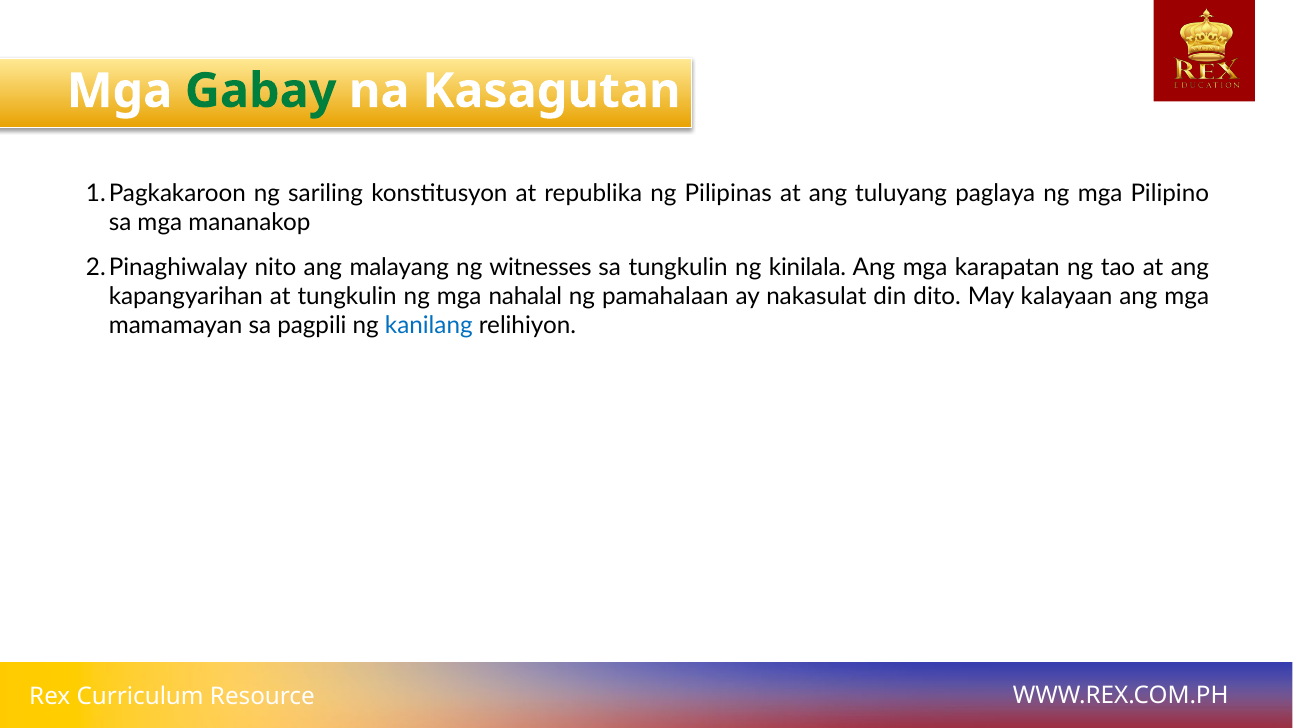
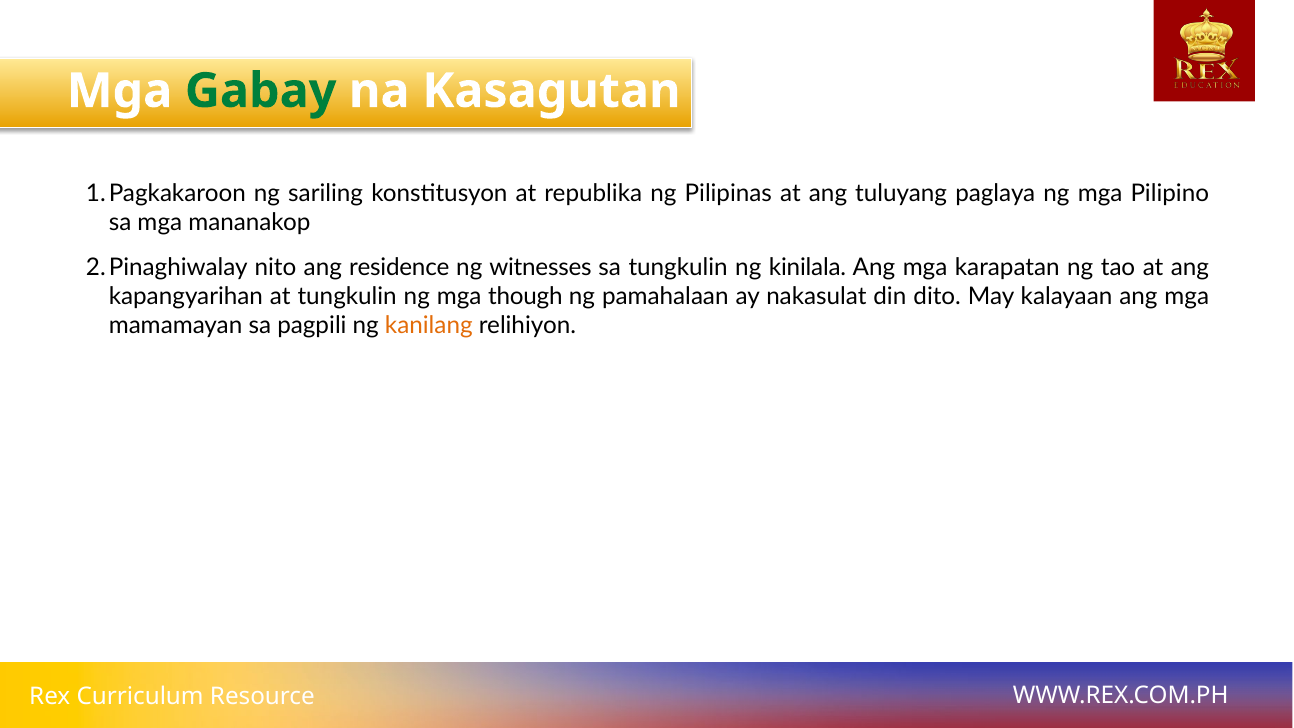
malayang: malayang -> residence
nahalal: nahalal -> though
kanilang colour: blue -> orange
